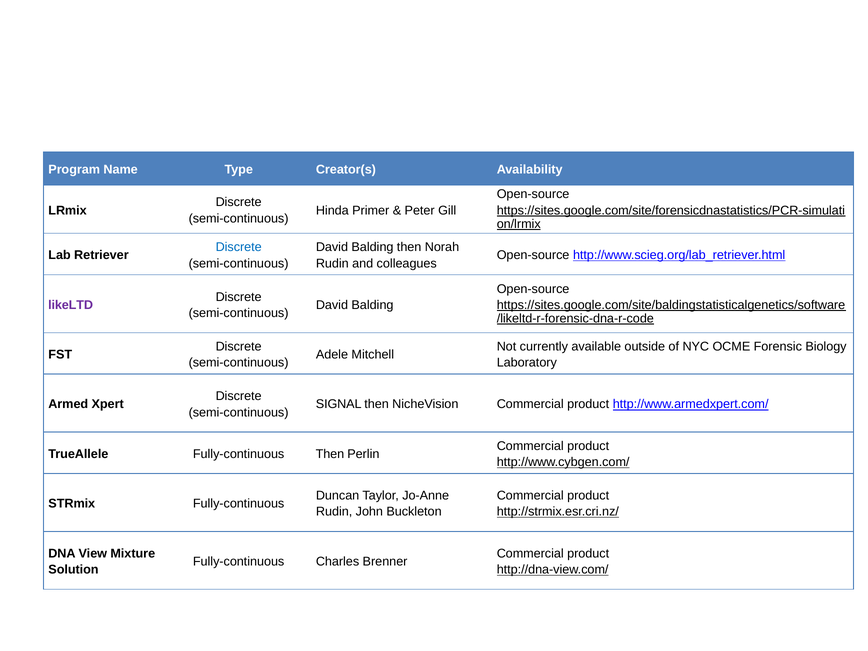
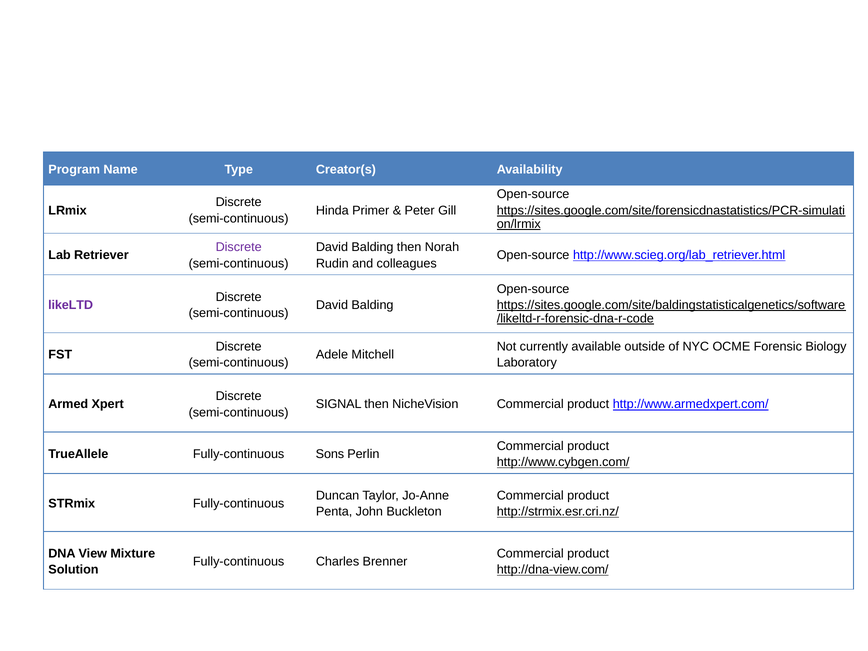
Discrete at (239, 247) colour: blue -> purple
Fully-continuous Then: Then -> Sons
Rudin at (334, 512): Rudin -> Penta
